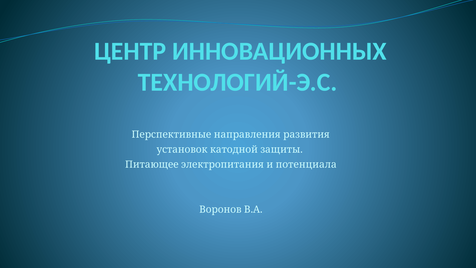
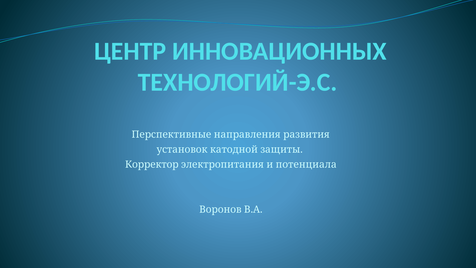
Питающее: Питающее -> Корректор
